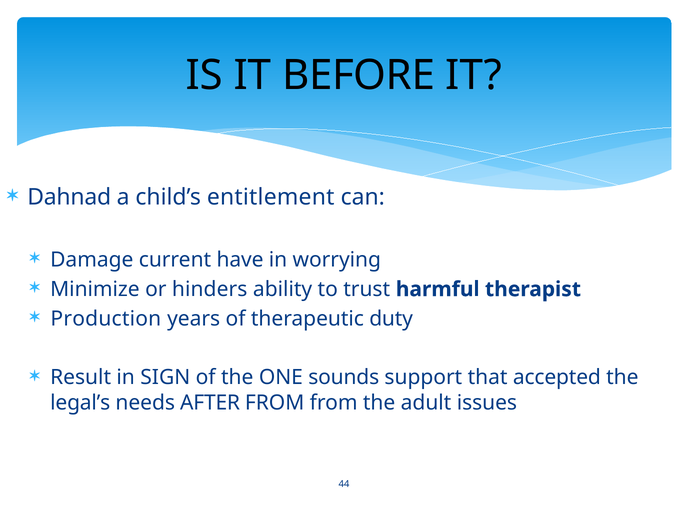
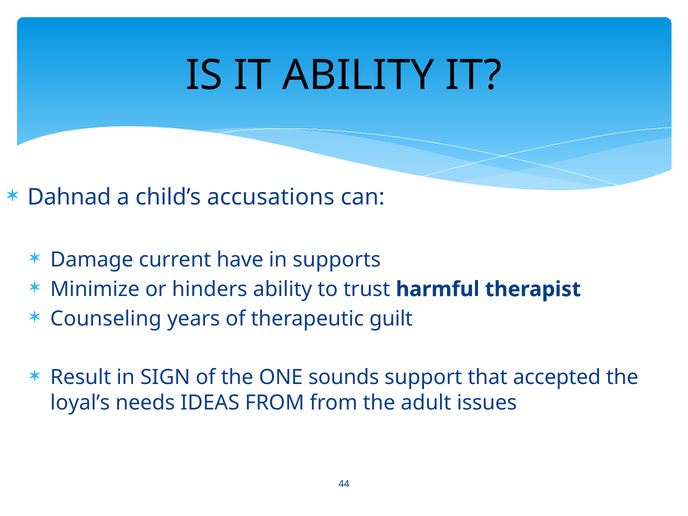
IT BEFORE: BEFORE -> ABILITY
entitlement: entitlement -> accusations
worrying: worrying -> supports
Production: Production -> Counseling
duty: duty -> guilt
legal’s: legal’s -> loyal’s
AFTER: AFTER -> IDEAS
